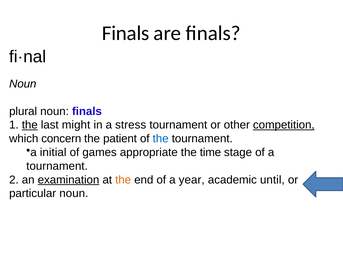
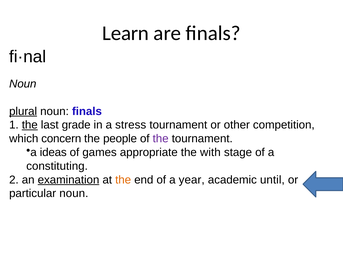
Finals at (126, 33): Finals -> Learn
plural underline: none -> present
might: might -> grade
competition underline: present -> none
patient: patient -> people
the at (161, 139) colour: blue -> purple
initial: initial -> ideas
time: time -> with
tournament at (57, 166): tournament -> constituting
